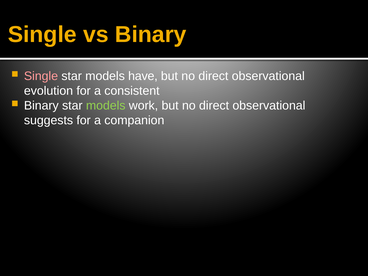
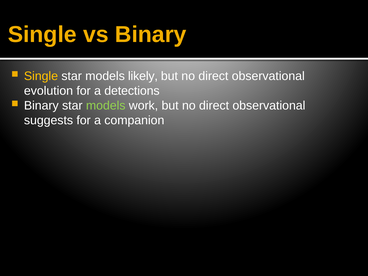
Single at (41, 76) colour: pink -> yellow
have: have -> likely
consistent: consistent -> detections
